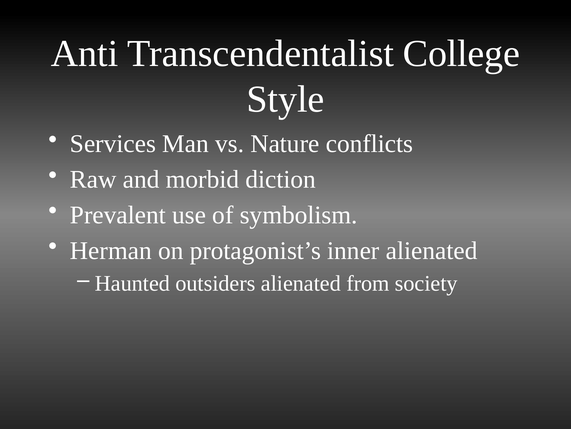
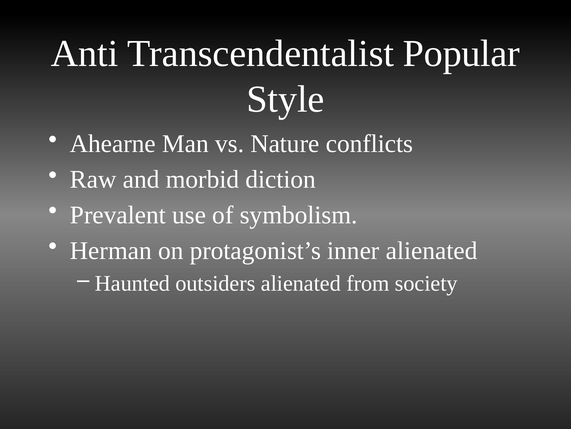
College: College -> Popular
Services: Services -> Ahearne
